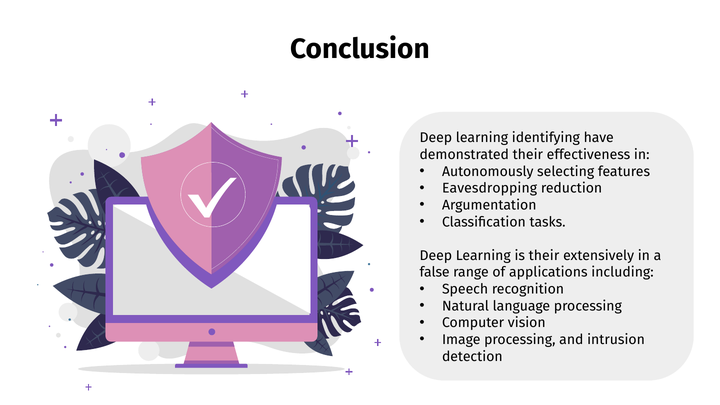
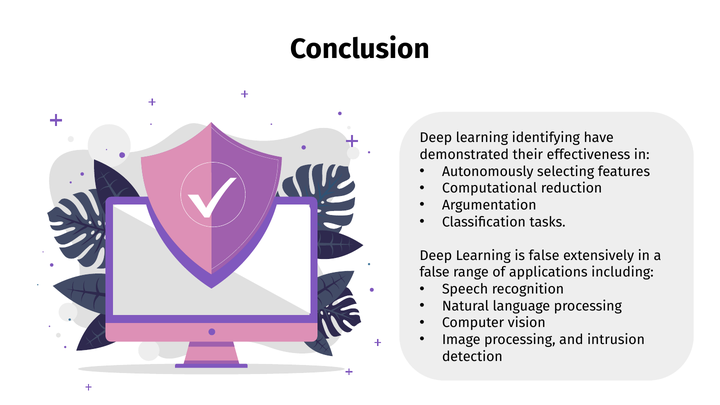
Eavesdropping: Eavesdropping -> Computational
is their: their -> false
